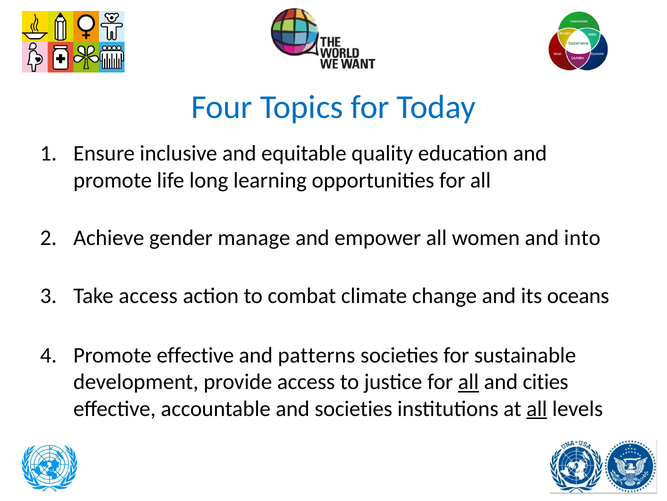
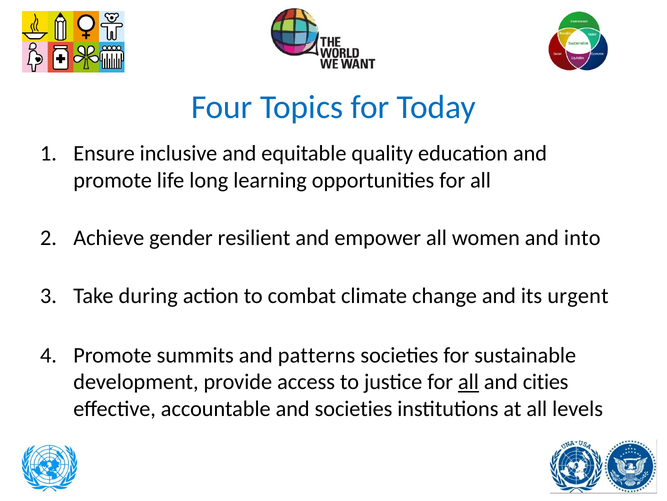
manage: manage -> resilient
Take access: access -> during
oceans: oceans -> urgent
Promote effective: effective -> summits
all at (537, 408) underline: present -> none
